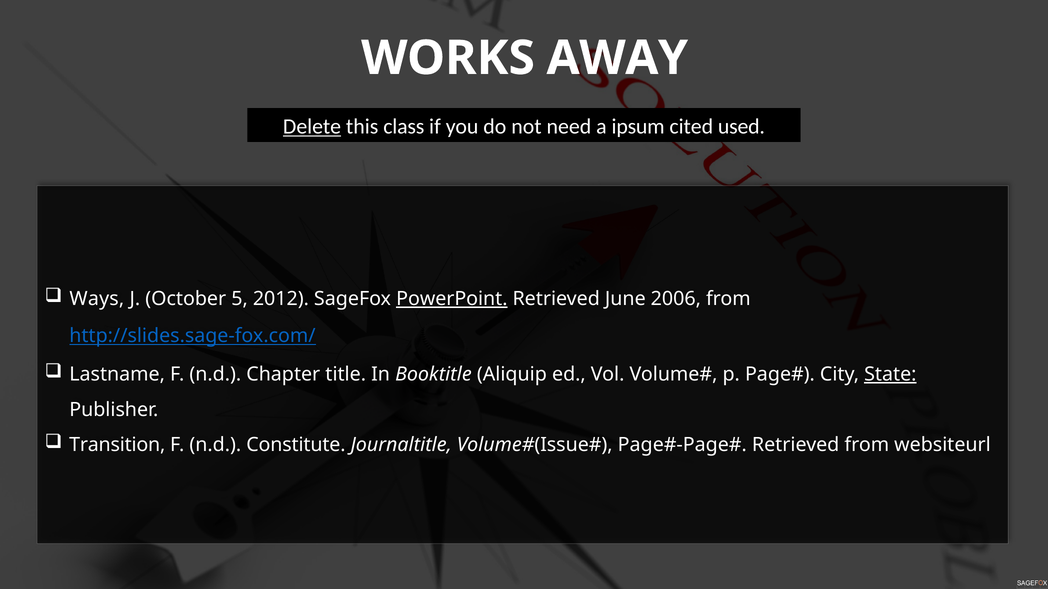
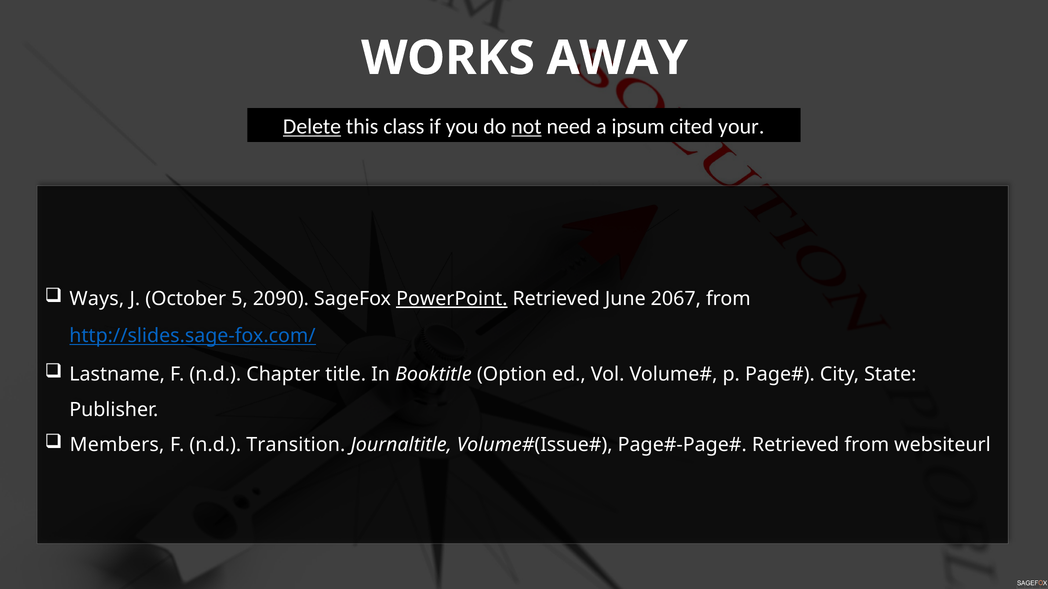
not underline: none -> present
used: used -> your
2012: 2012 -> 2090
2006: 2006 -> 2067
Aliquip: Aliquip -> Option
State underline: present -> none
Transition: Transition -> Members
Constitute: Constitute -> Transition
